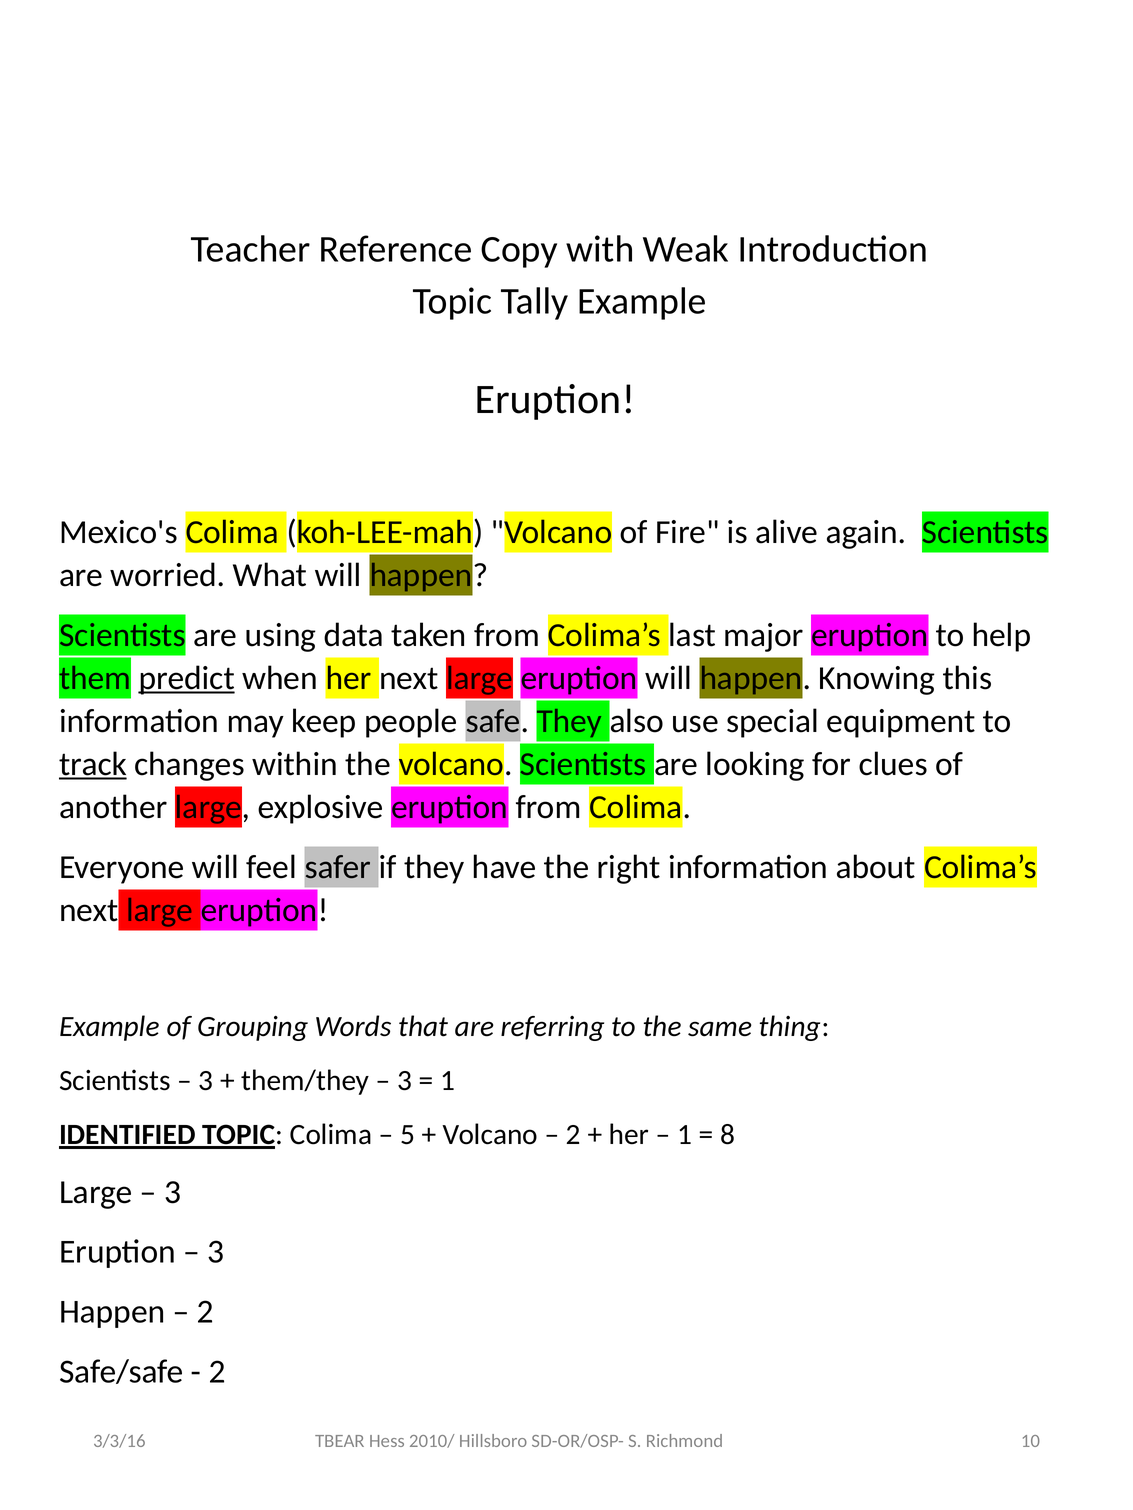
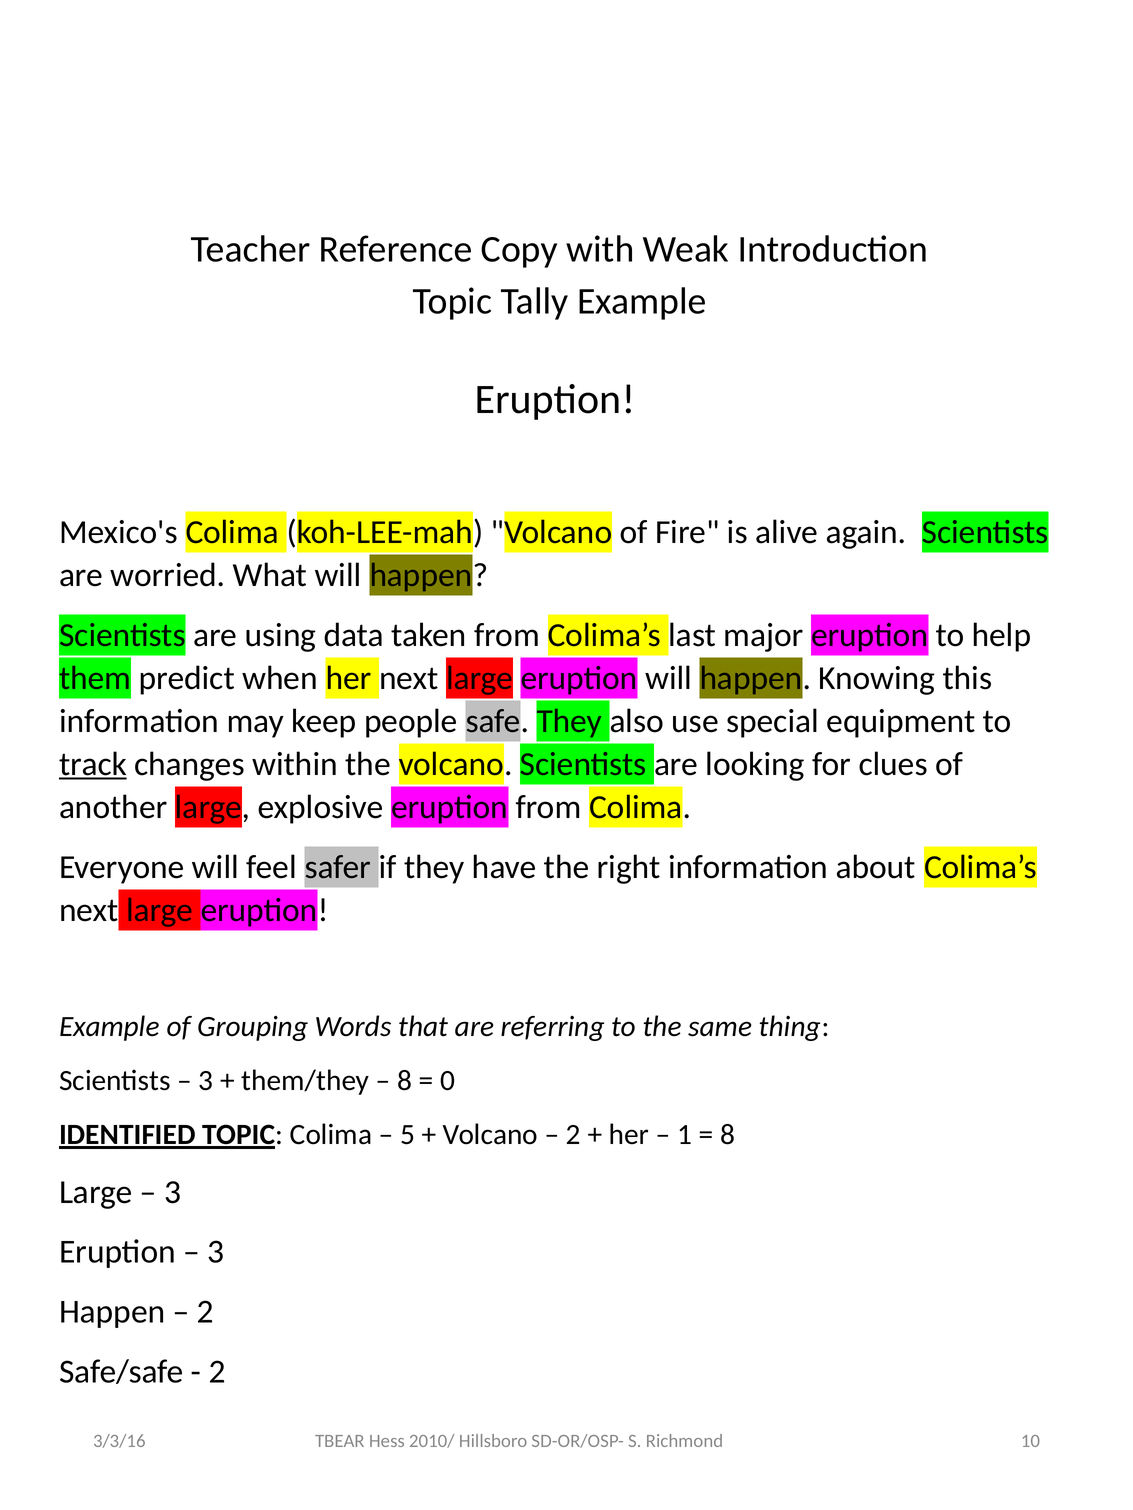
predict underline: present -> none
3 at (405, 1081): 3 -> 8
1 at (448, 1081): 1 -> 0
